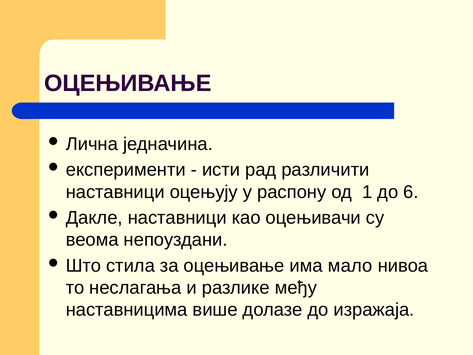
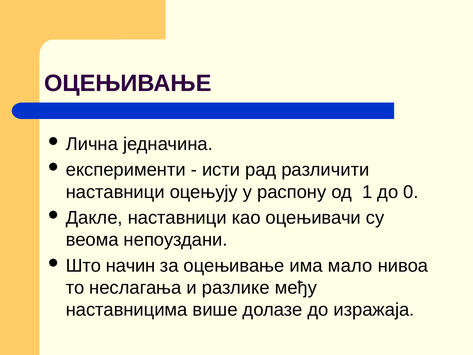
6: 6 -> 0
стила: стила -> начин
